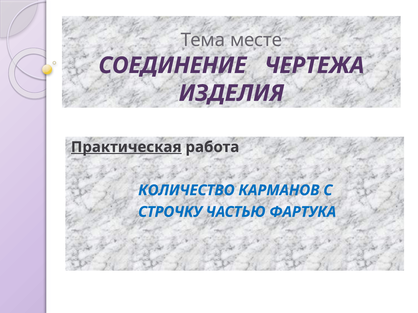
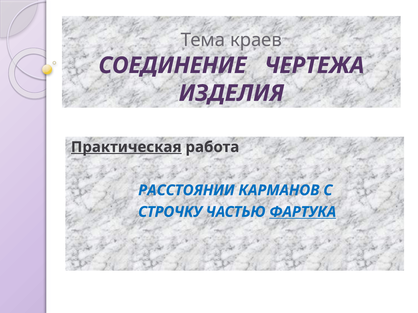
месте: месте -> краев
КОЛИЧЕСТВО: КОЛИЧЕСТВО -> РАССТОЯНИИ
ФАРТУКА underline: none -> present
